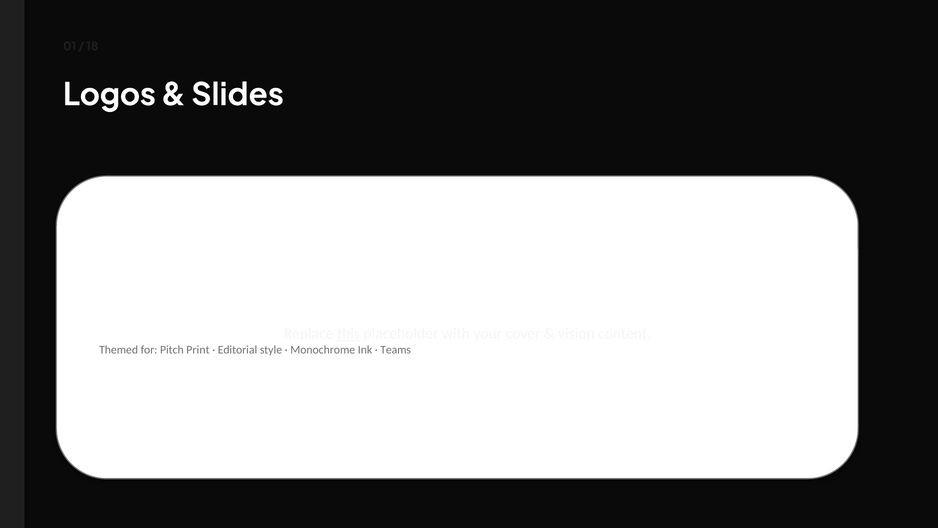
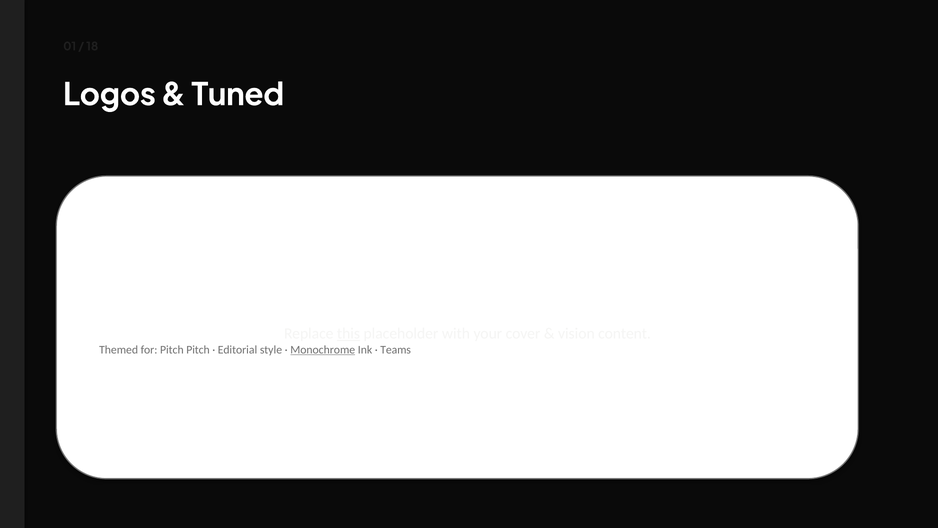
Slides: Slides -> Tuned
Pitch Print: Print -> Pitch
Monochrome underline: none -> present
